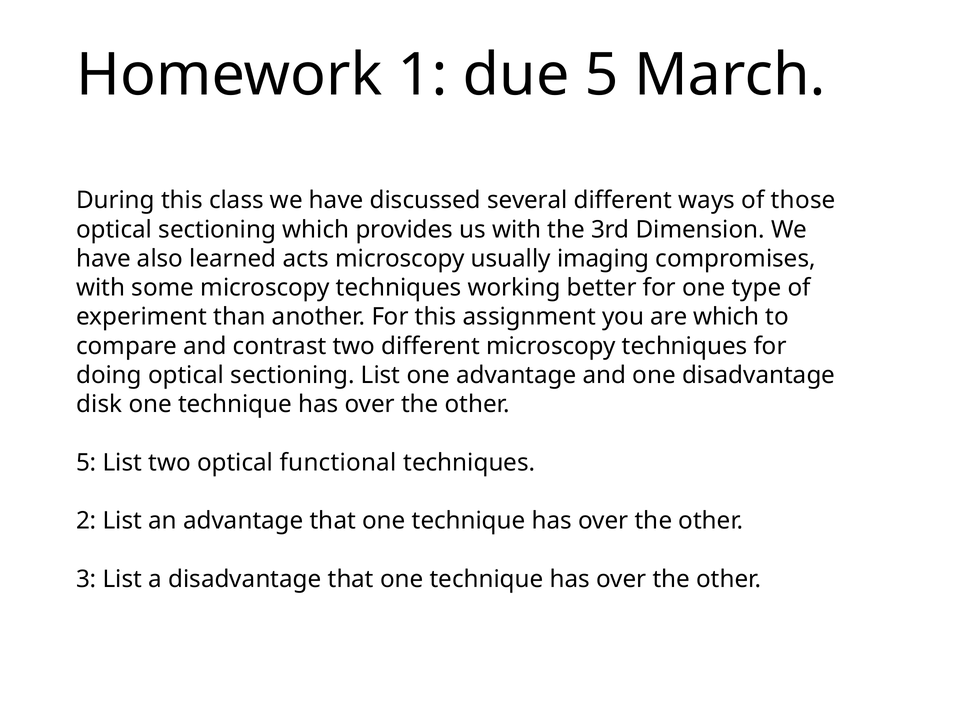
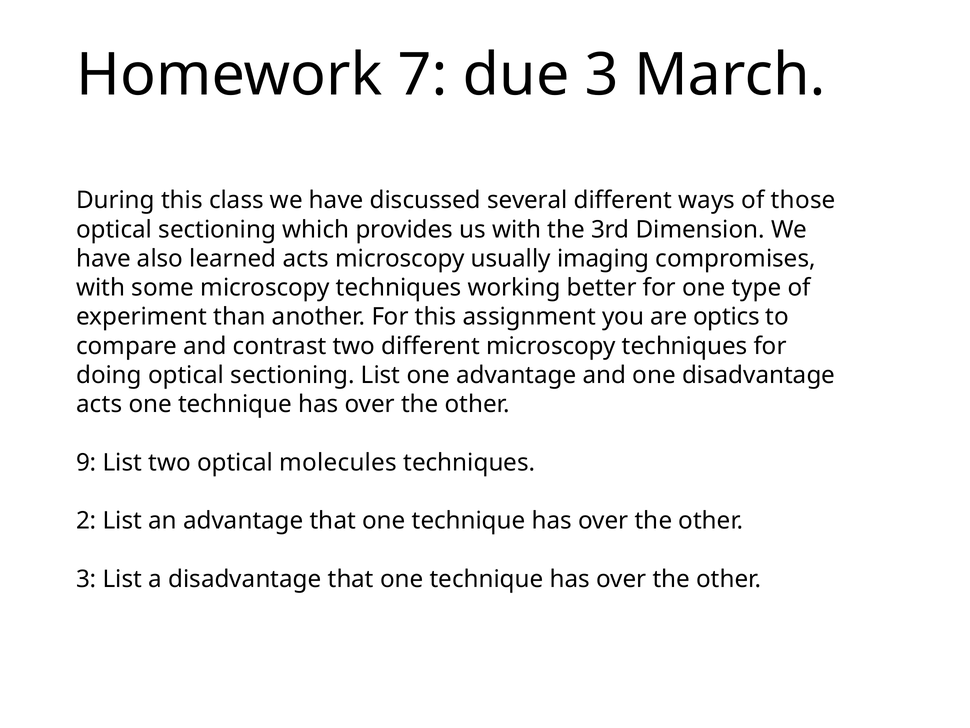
1: 1 -> 7
due 5: 5 -> 3
are which: which -> optics
disk at (99, 404): disk -> acts
5 at (86, 462): 5 -> 9
functional: functional -> molecules
